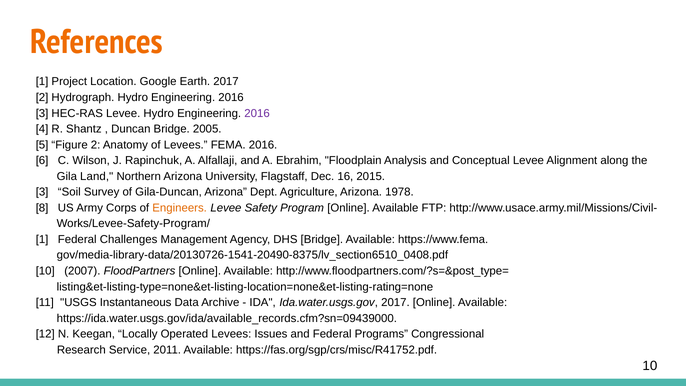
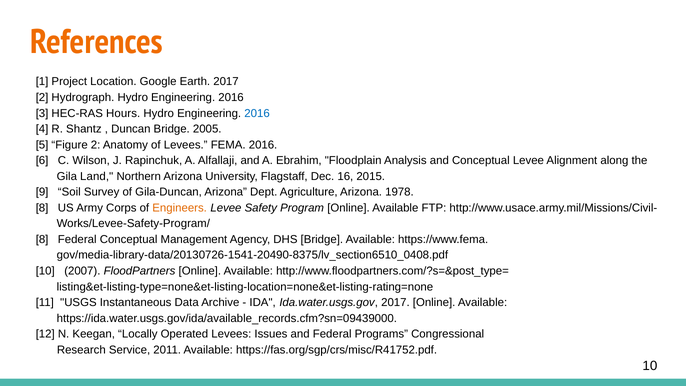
HEC-RAS Levee: Levee -> Hours
2016 at (257, 113) colour: purple -> blue
3 at (42, 192): 3 -> 9
1 at (42, 239): 1 -> 8
Federal Challenges: Challenges -> Conceptual
